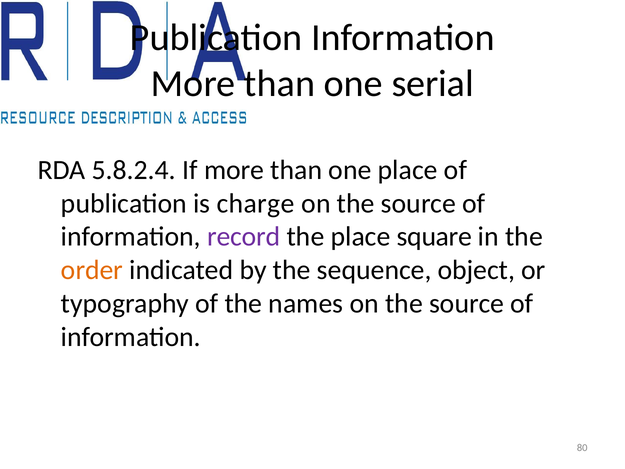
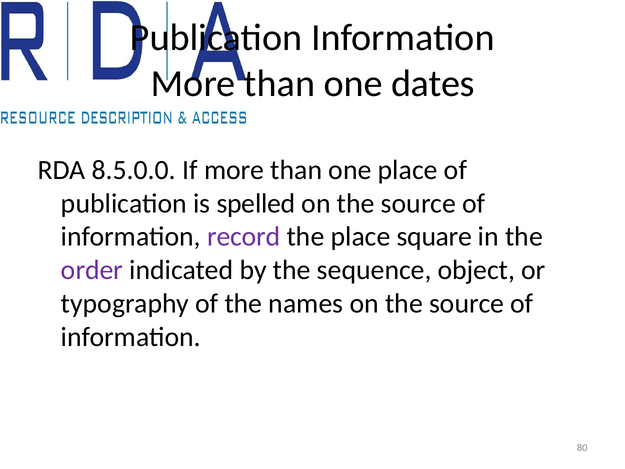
serial: serial -> dates
5.8.2.4: 5.8.2.4 -> 8.5.0.0
charge: charge -> spelled
order colour: orange -> purple
